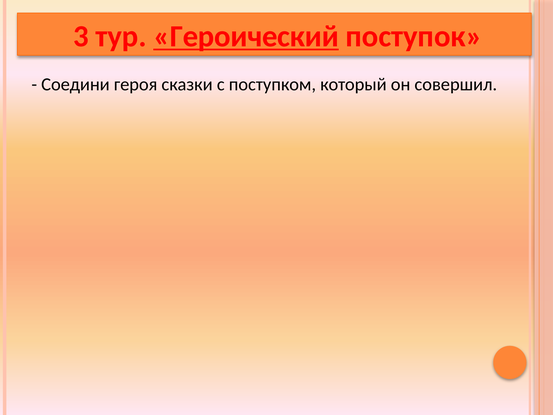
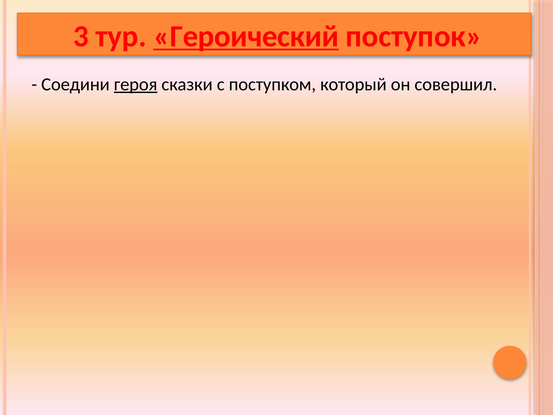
героя underline: none -> present
